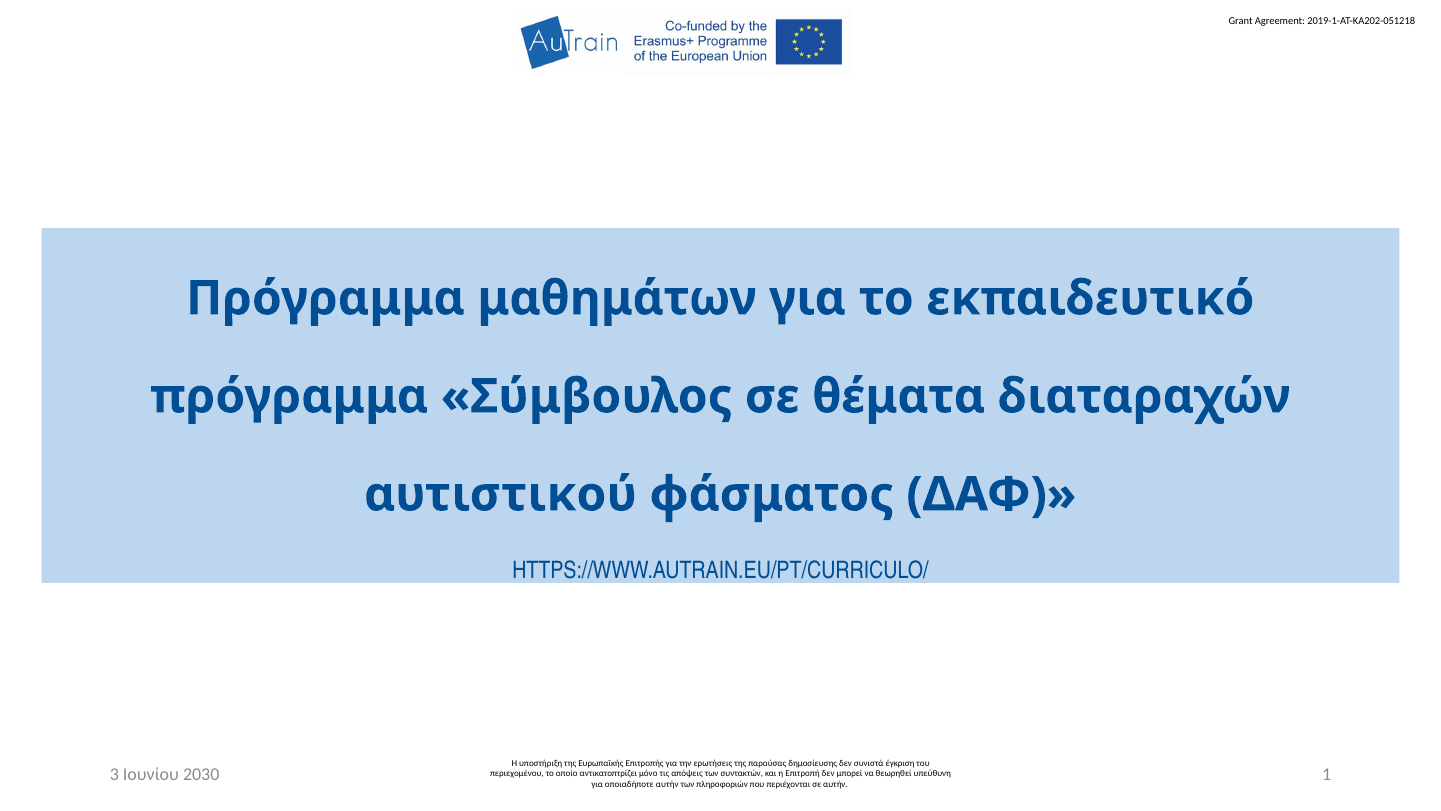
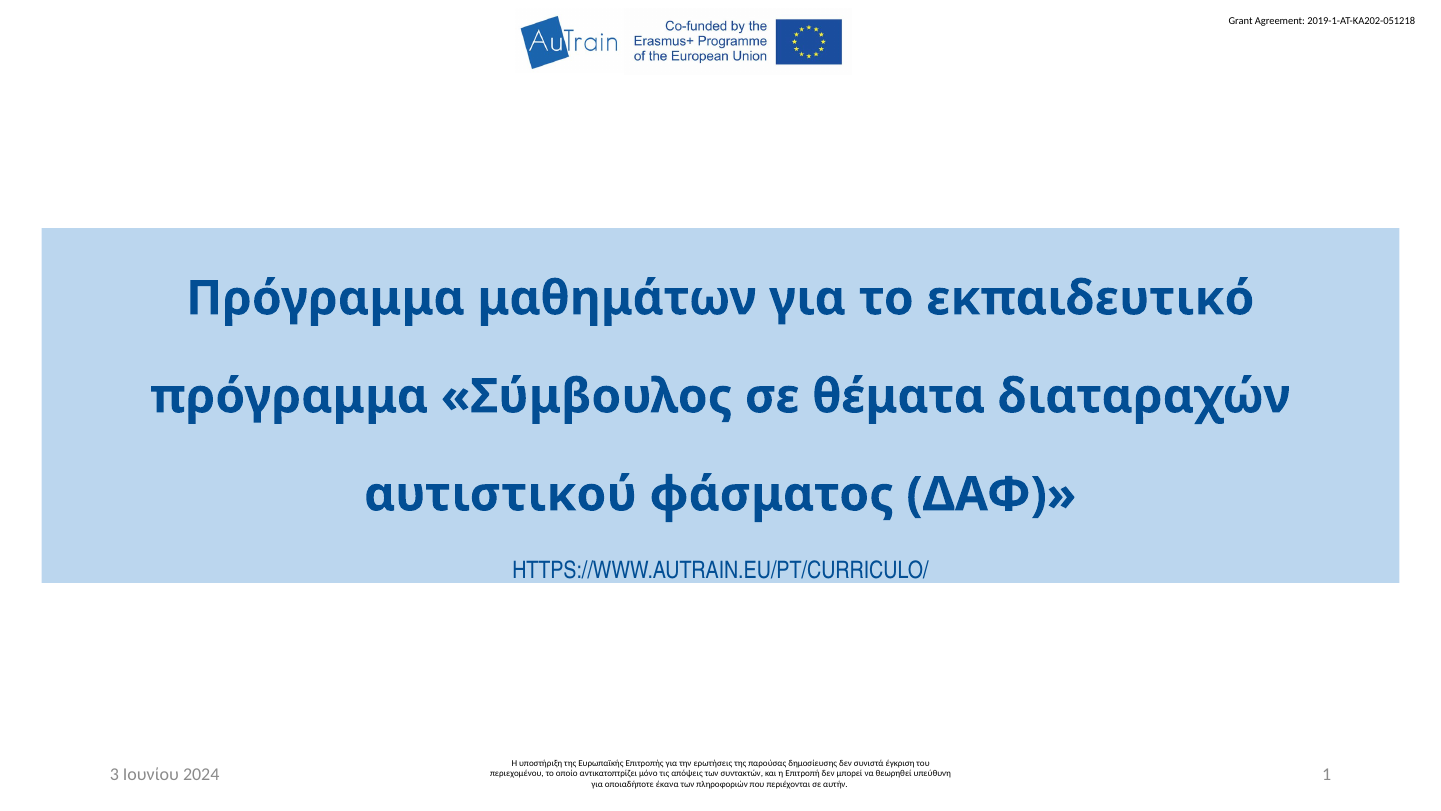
2030: 2030 -> 2024
οποιαδήποτε αυτήν: αυτήν -> έκανα
